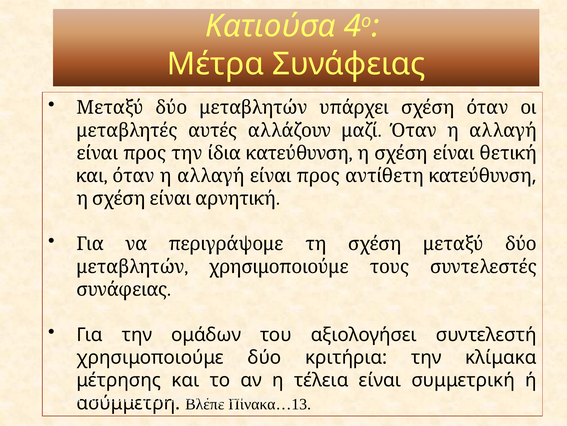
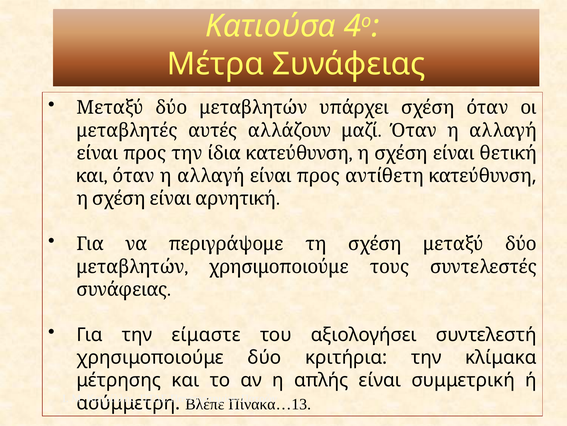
ομάδων: ομάδων -> είμαστε
τέλεια: τέλεια -> απλής
